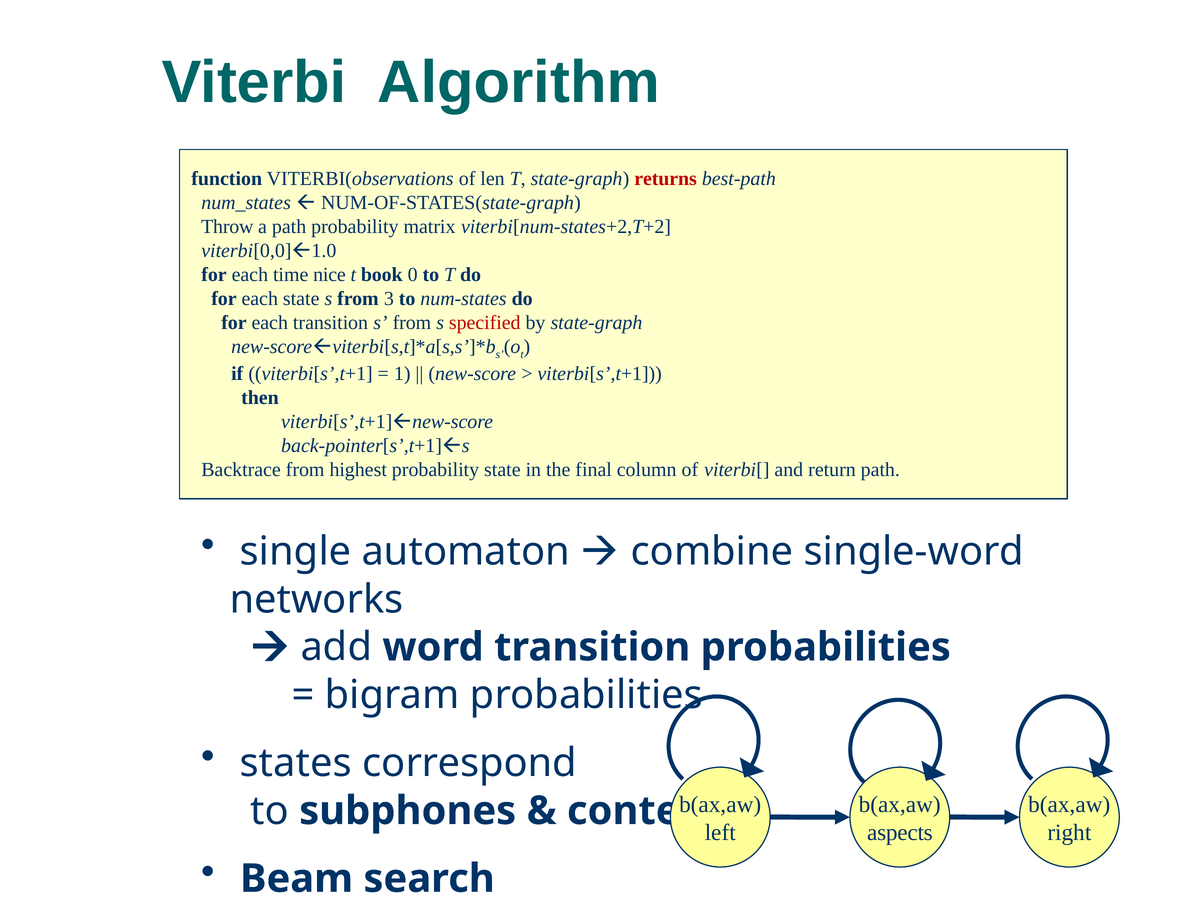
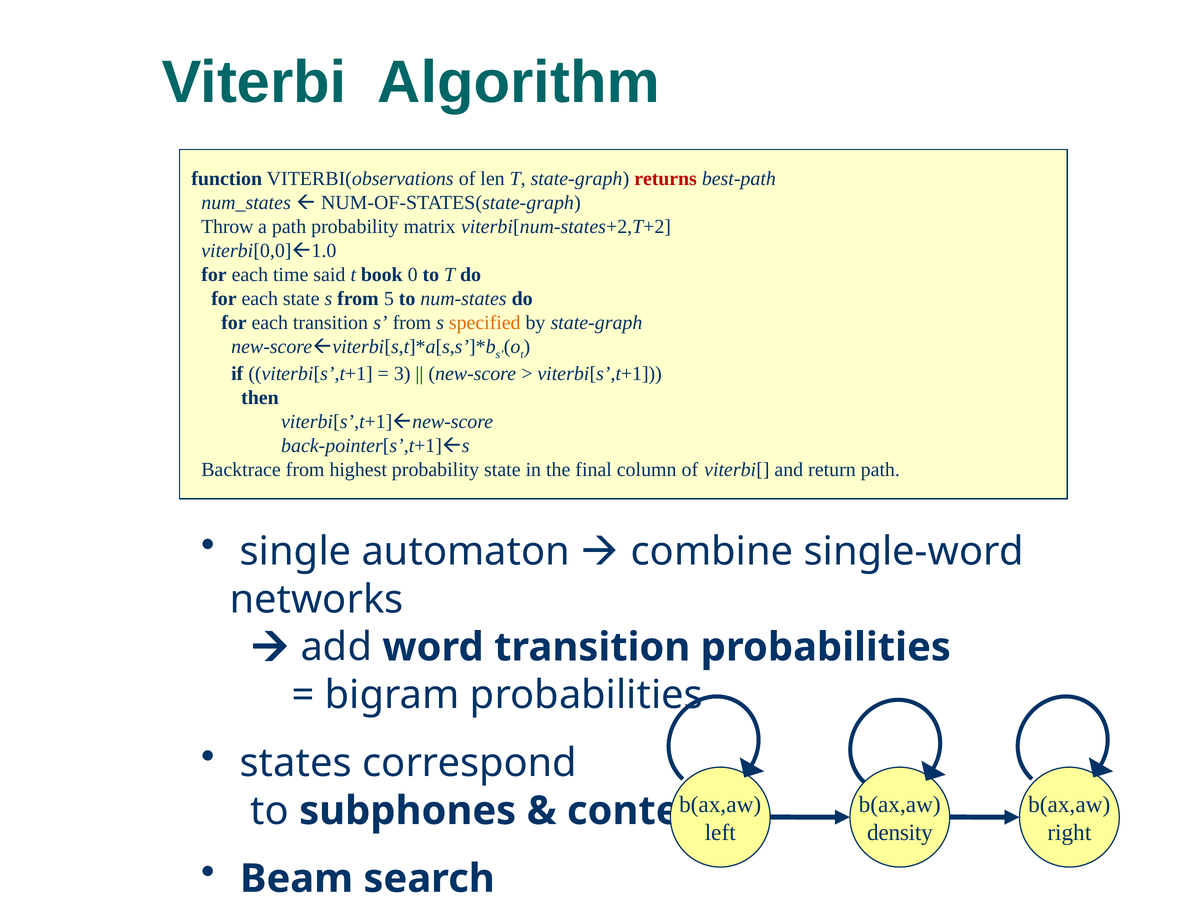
nice: nice -> said
3: 3 -> 5
specified colour: red -> orange
1: 1 -> 3
aspects: aspects -> density
